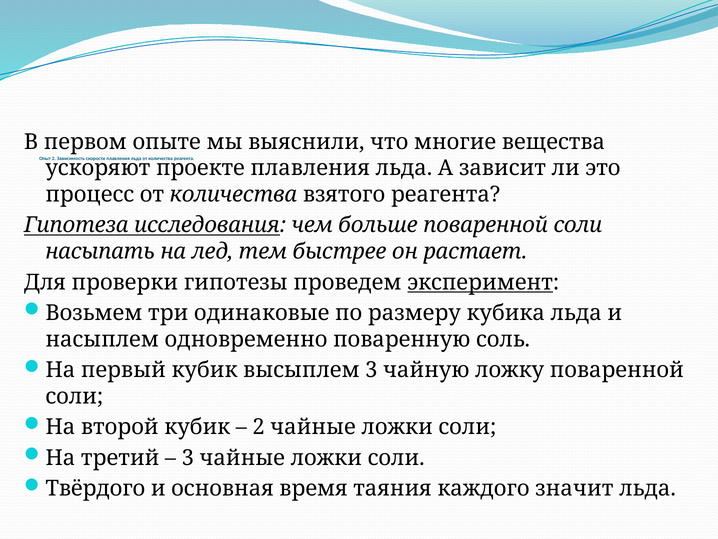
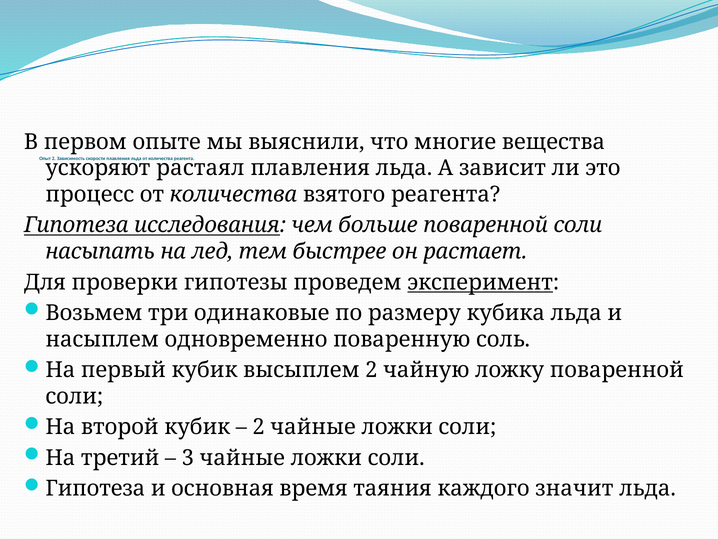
проекте: проекте -> растаял
высыплем 3: 3 -> 2
Твёрдого at (95, 488): Твёрдого -> Гипотеза
